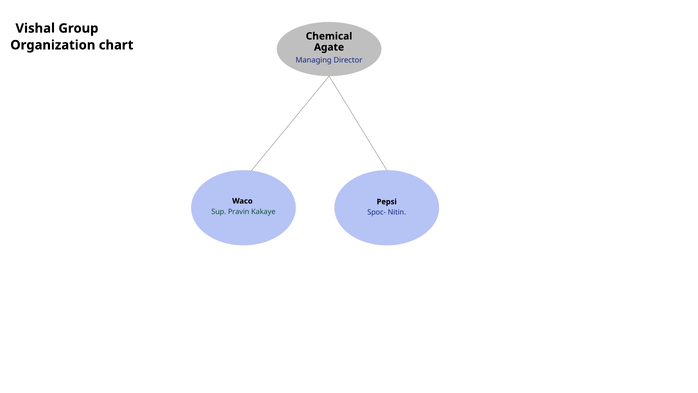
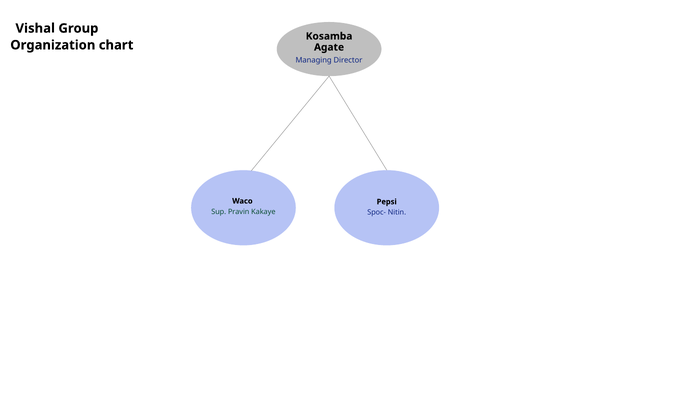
Chemical: Chemical -> Kosamba
